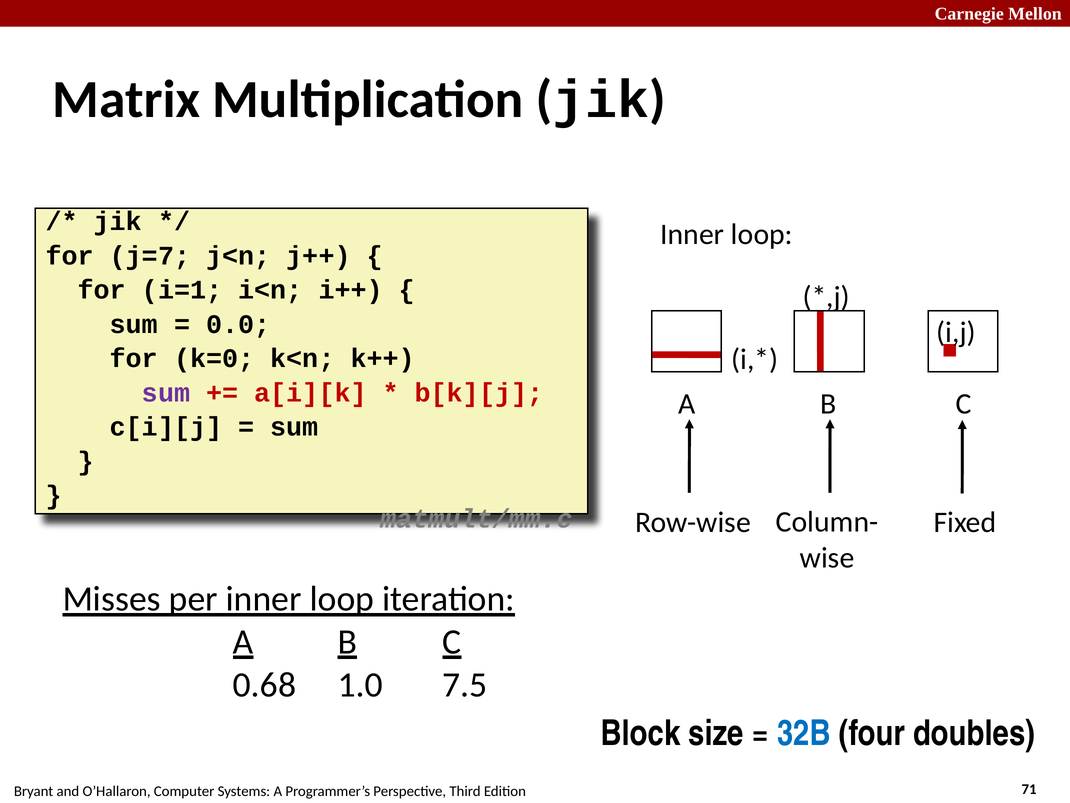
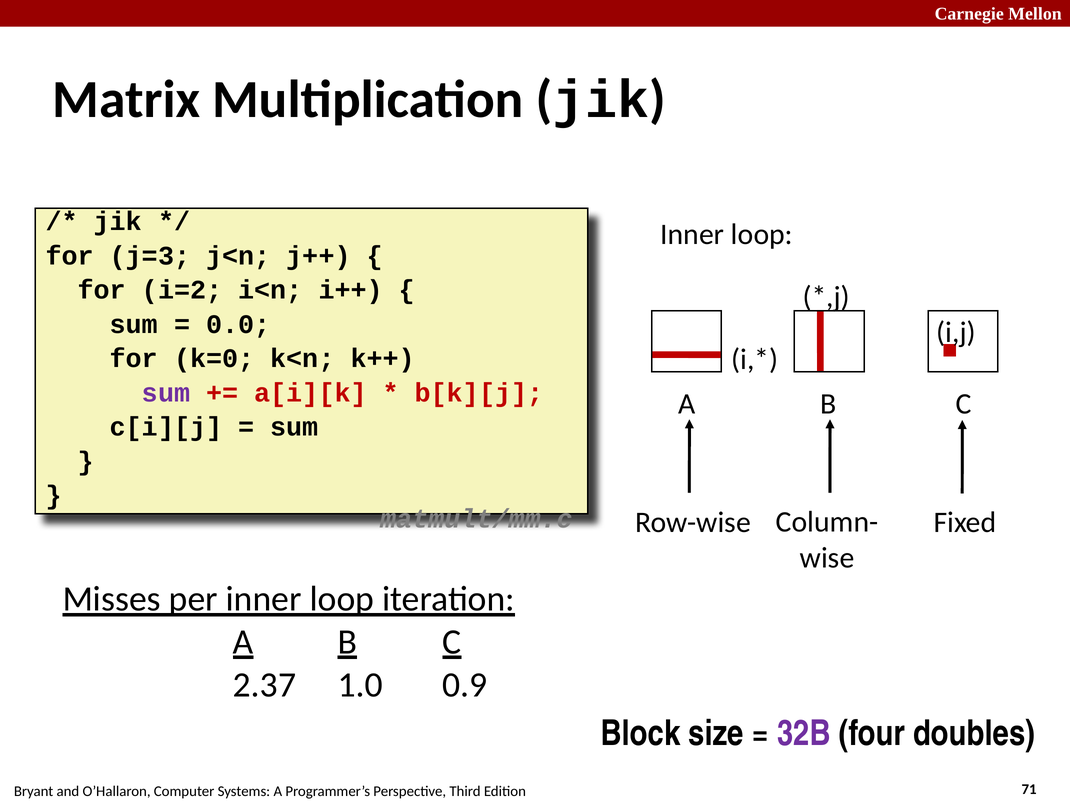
j=7: j=7 -> j=3
i=1: i=1 -> i=2
0.68: 0.68 -> 2.37
7.5: 7.5 -> 0.9
32B colour: blue -> purple
